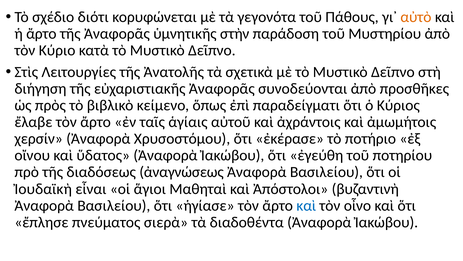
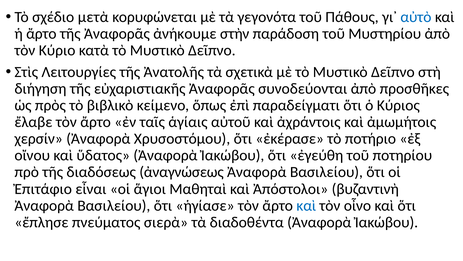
διότι: διότι -> μετὰ
αὐτὸ colour: orange -> blue
ὑμνητικῆς: ὑμνητικῆς -> ἀνήκουμε
Ἰουδαϊκὴ: Ἰουδαϊκὴ -> Ἐπιτάφιο
